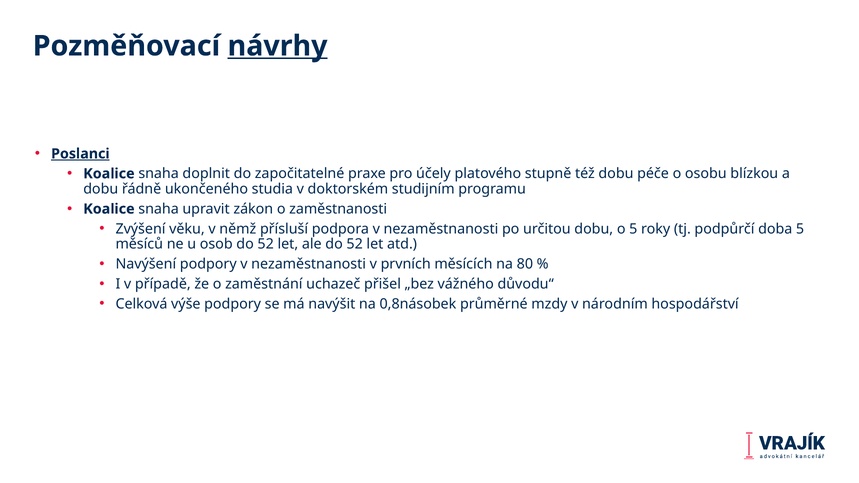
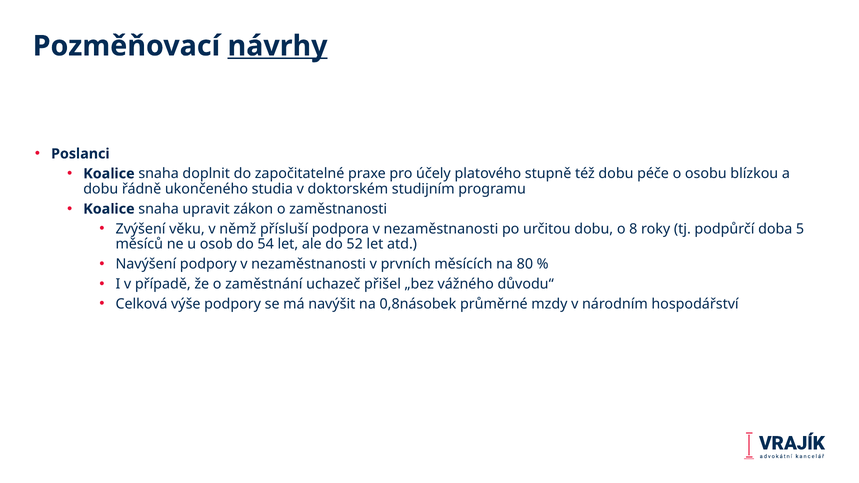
Poslanci underline: present -> none
o 5: 5 -> 8
osob do 52: 52 -> 54
